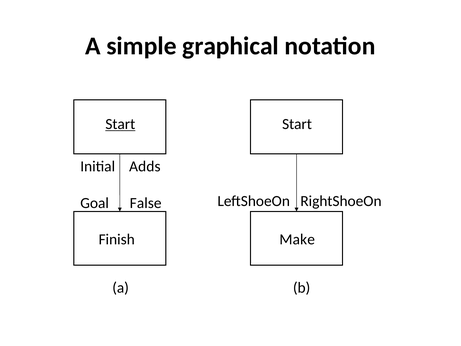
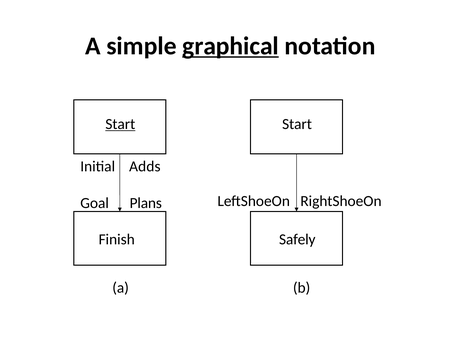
graphical underline: none -> present
False: False -> Plans
Make: Make -> Safely
